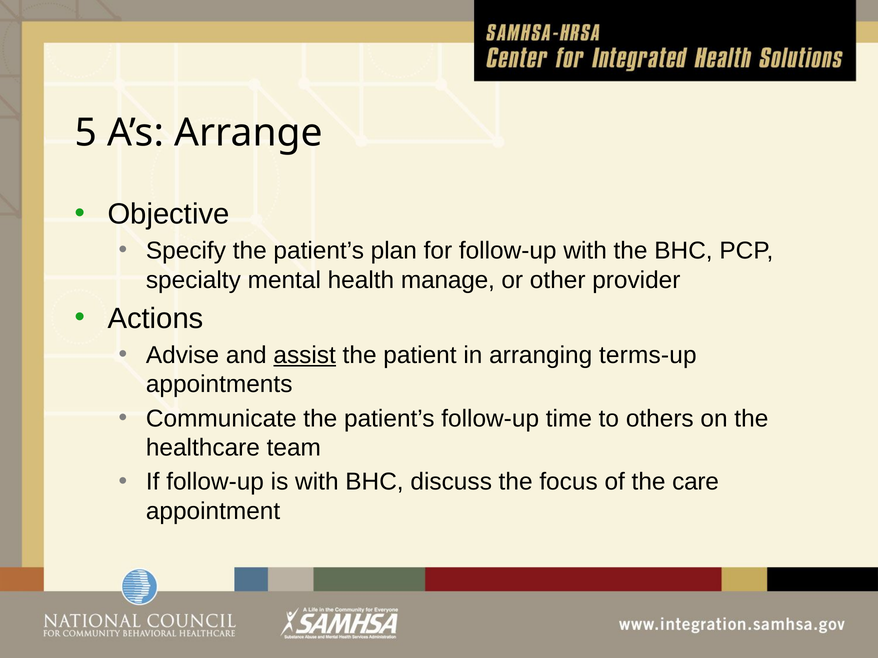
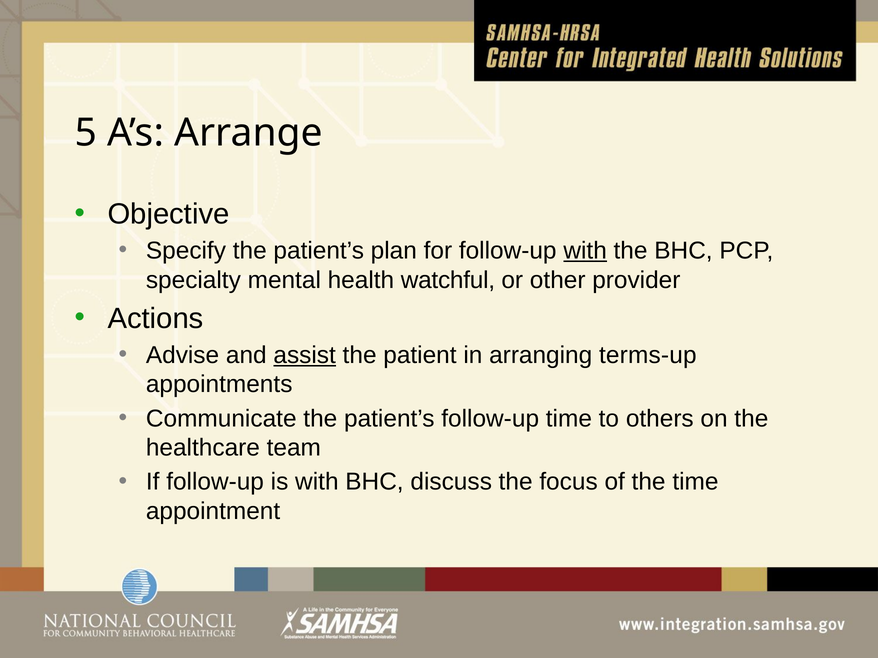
with at (585, 251) underline: none -> present
manage: manage -> watchful
the care: care -> time
